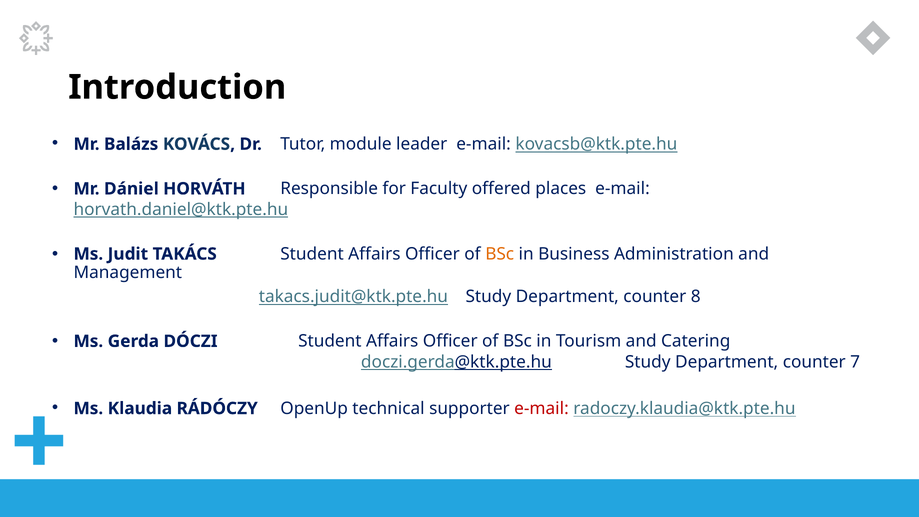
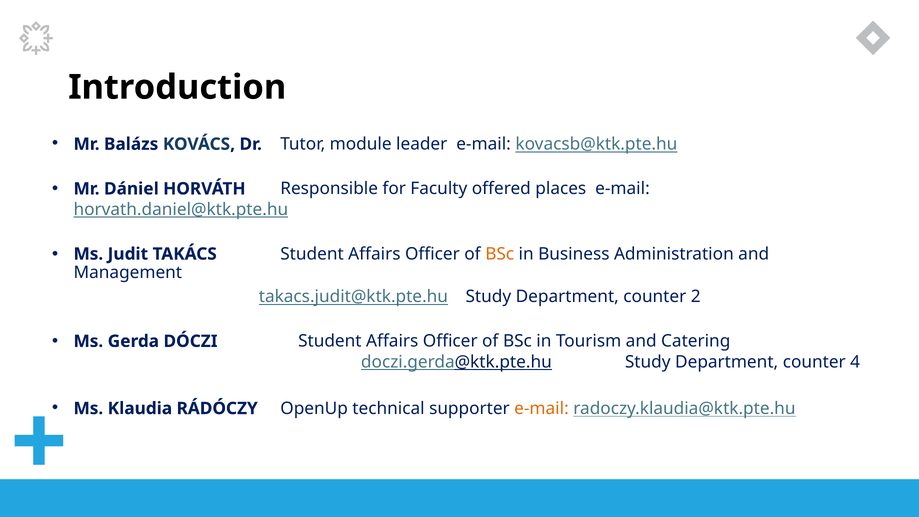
8: 8 -> 2
7: 7 -> 4
e-mail at (541, 408) colour: red -> orange
